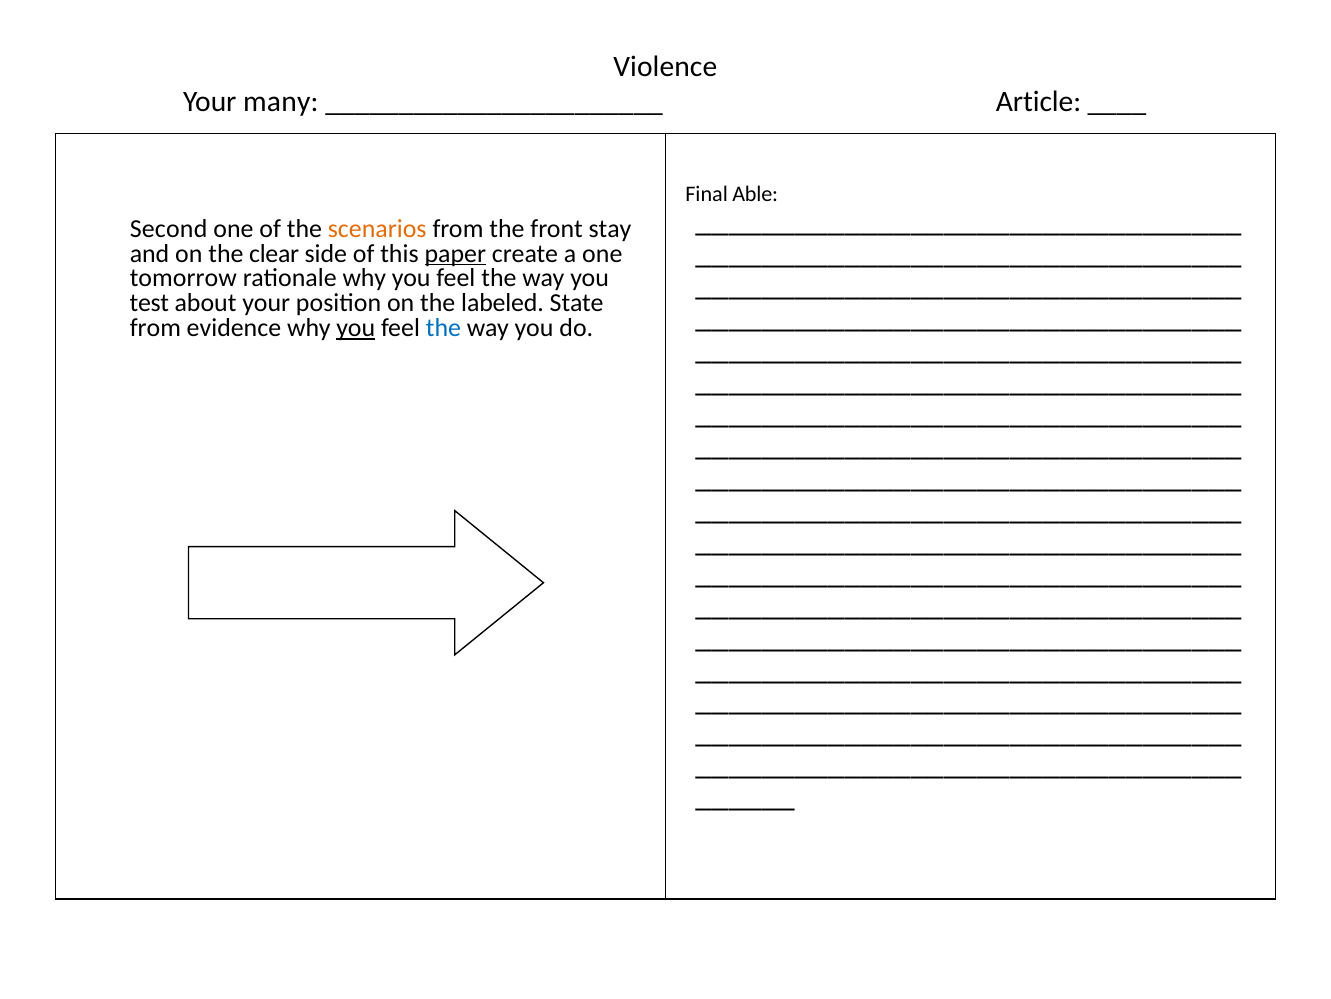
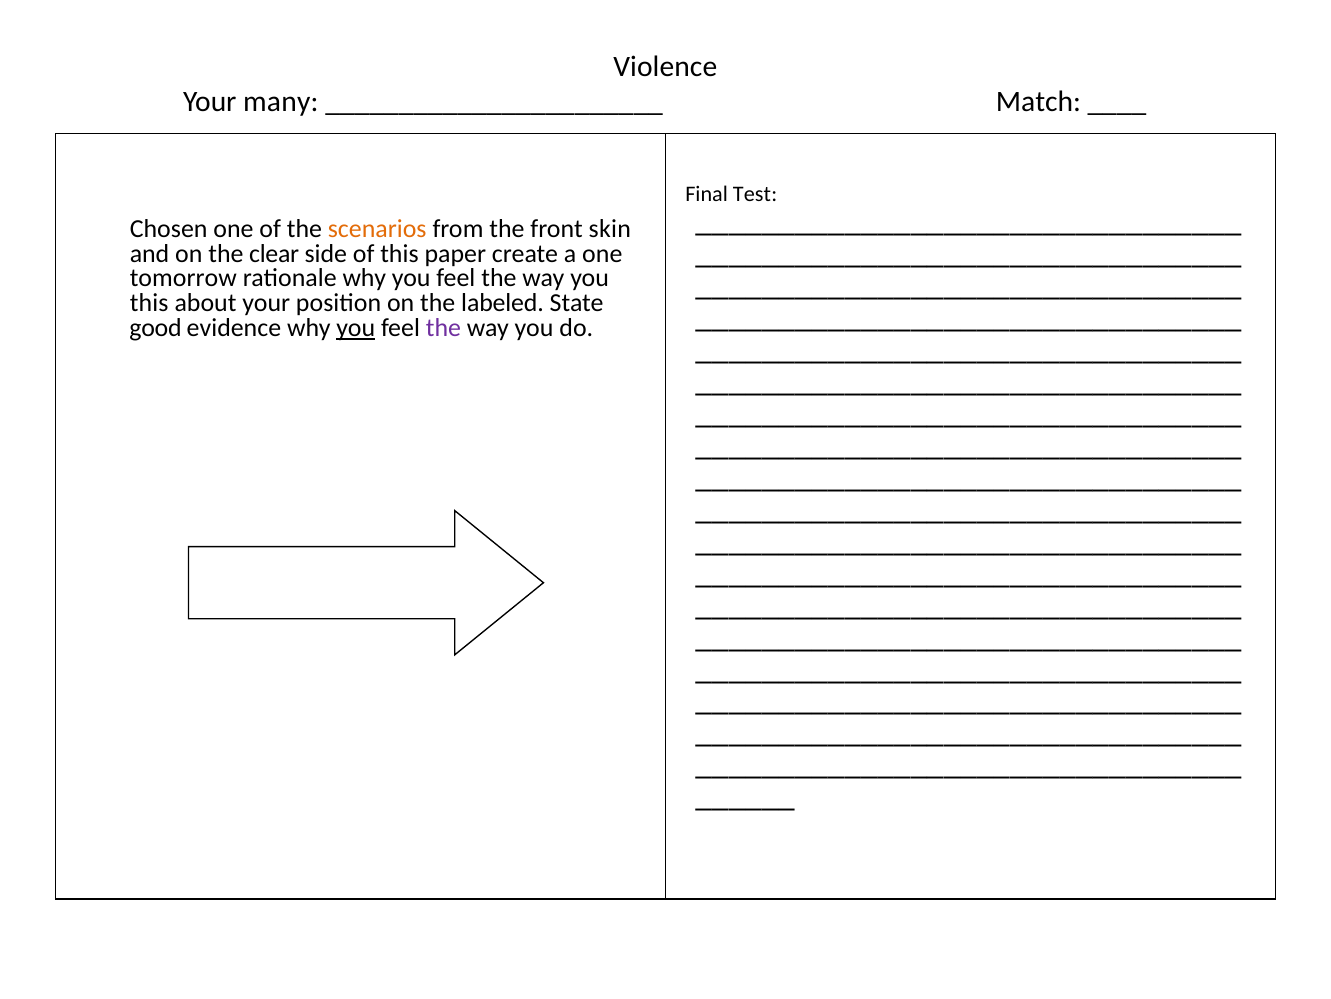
Article: Article -> Match
Able: Able -> Test
Second: Second -> Chosen
stay: stay -> skin
paper underline: present -> none
test at (149, 303): test -> this
from at (155, 328): from -> good
the at (443, 328) colour: blue -> purple
